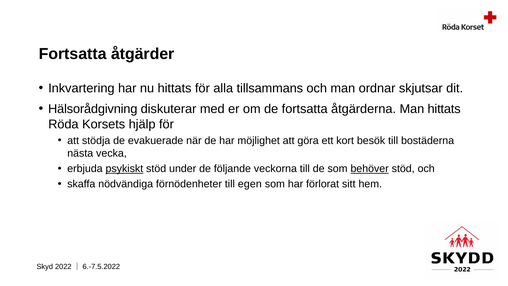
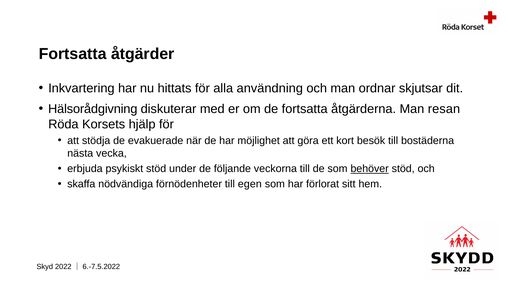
tillsammans: tillsammans -> användning
Man hittats: hittats -> resan
psykiskt underline: present -> none
